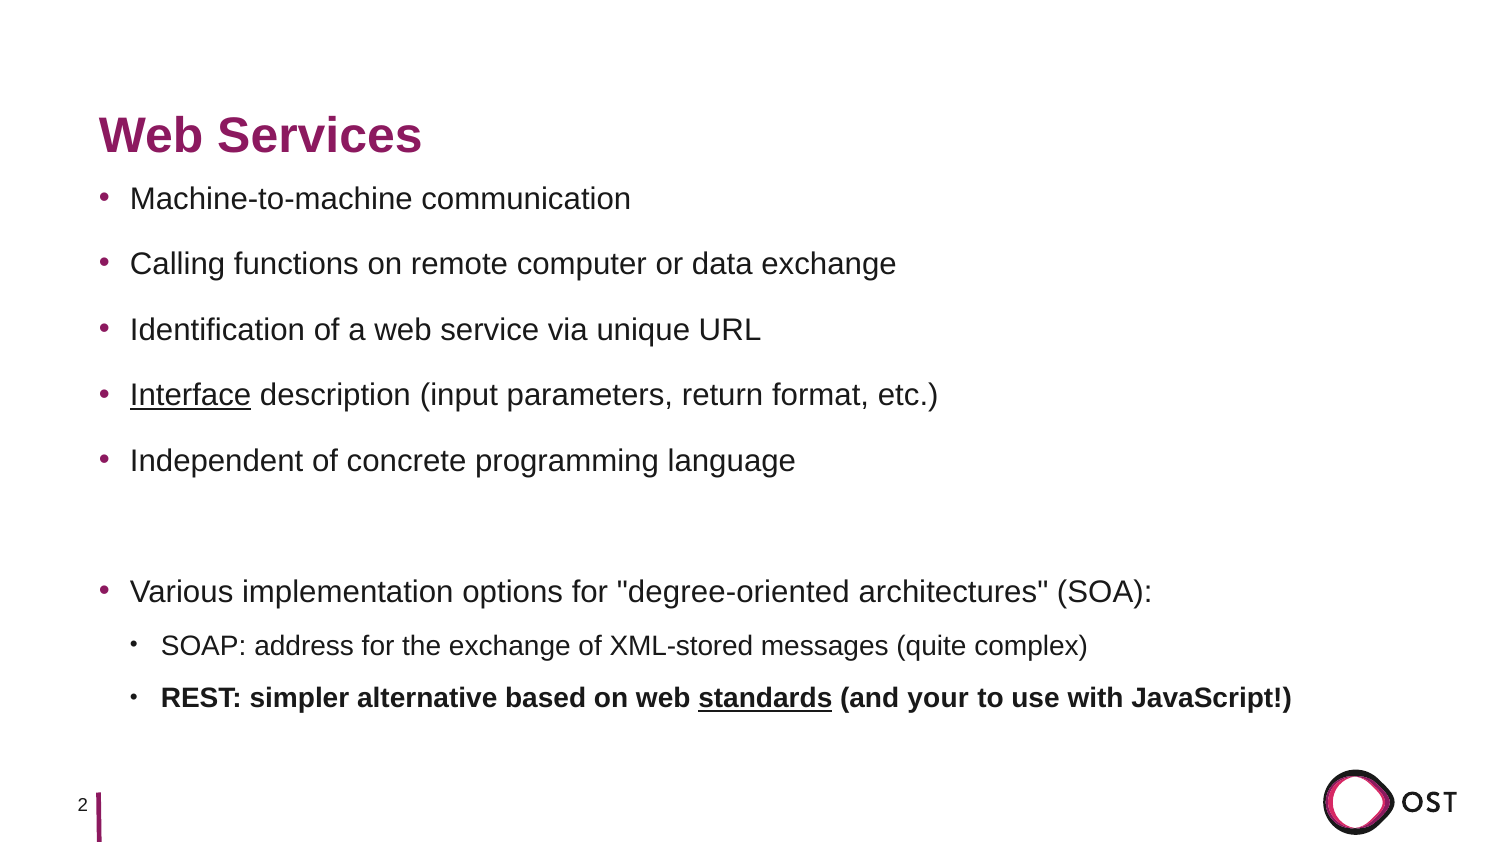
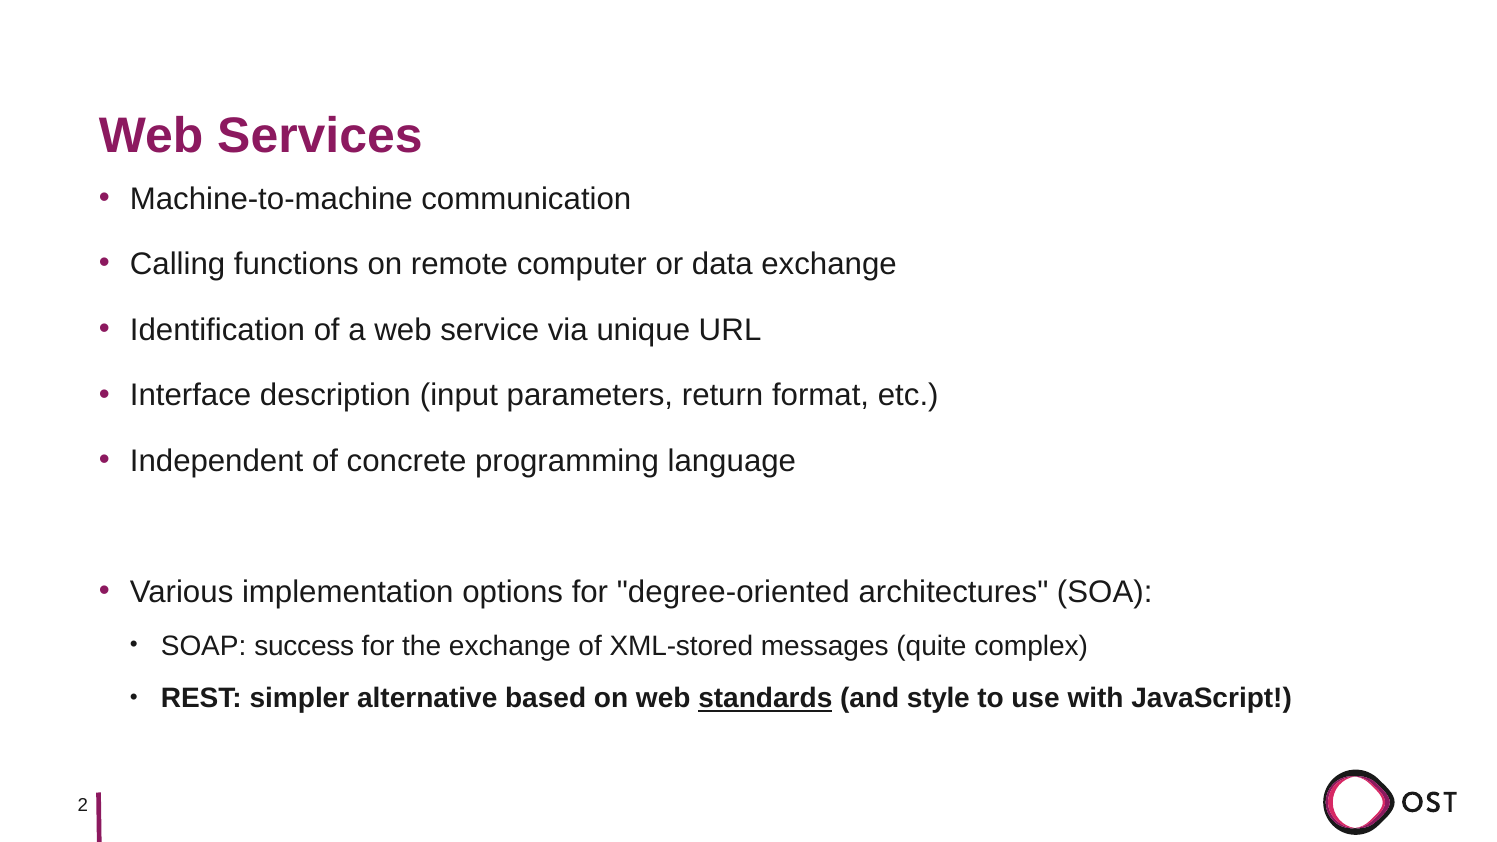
Interface underline: present -> none
address: address -> success
your: your -> style
